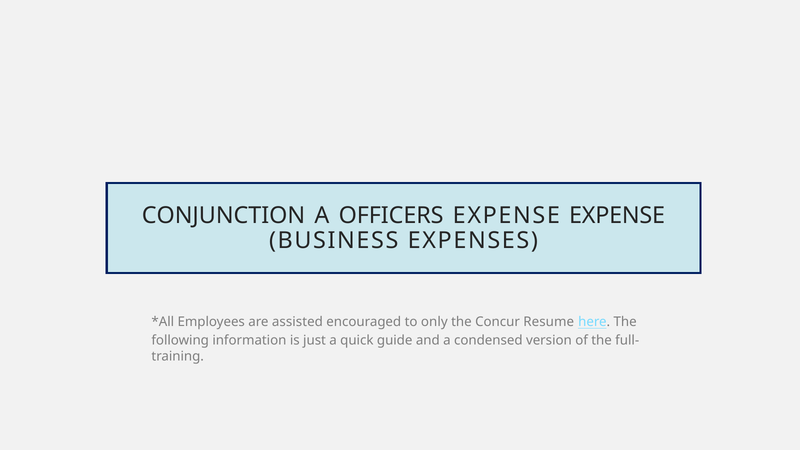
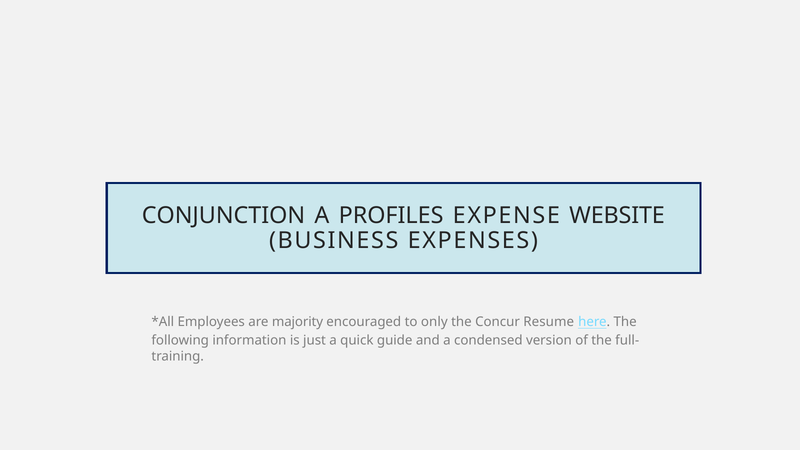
OFFICERS: OFFICERS -> PROFILES
EXPENSE EXPENSE: EXPENSE -> WEBSITE
assisted: assisted -> majority
